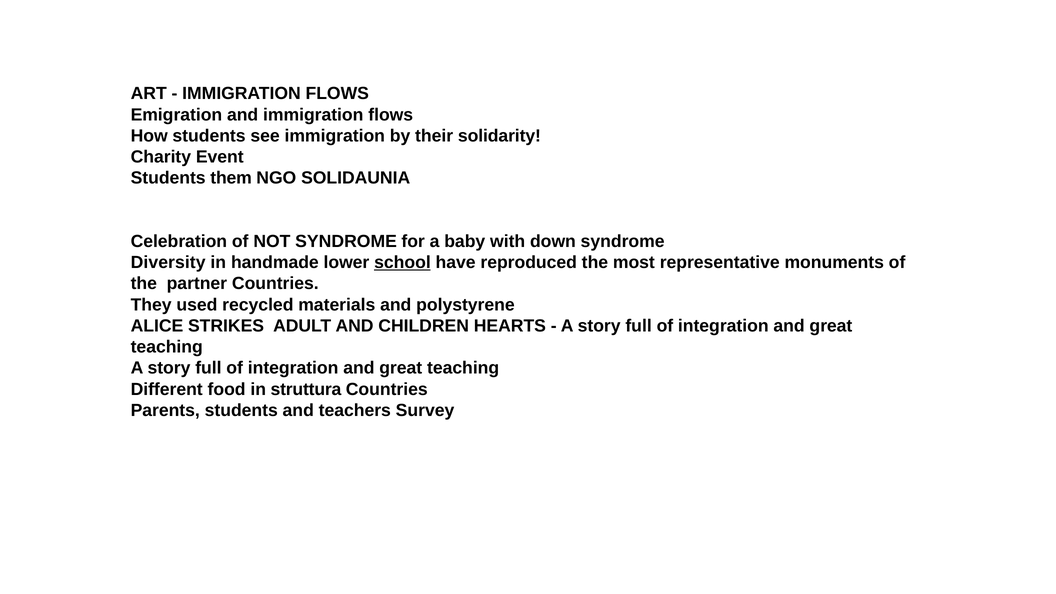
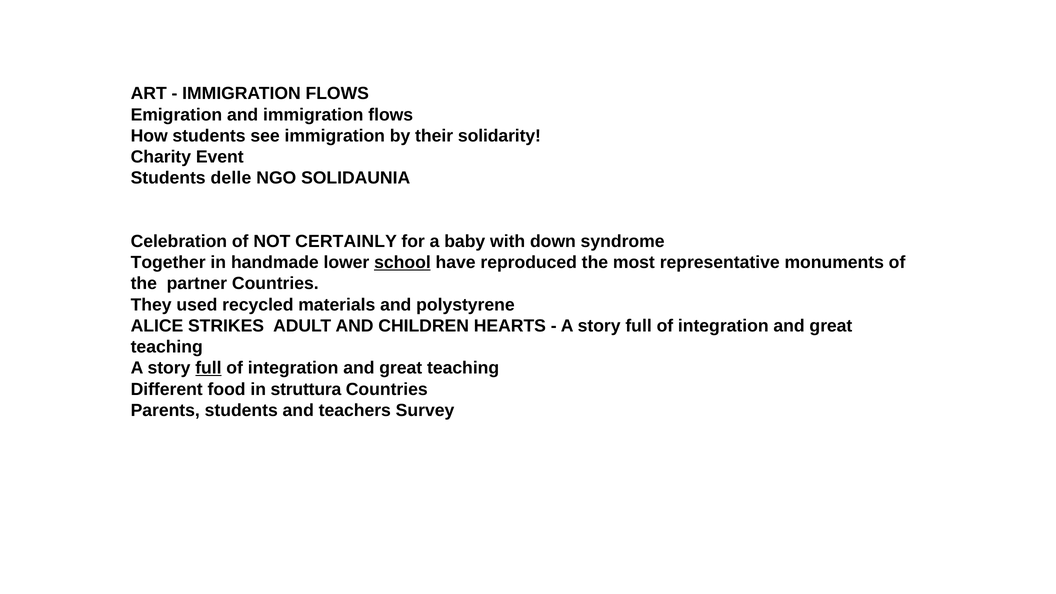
them: them -> delle
NOT SYNDROME: SYNDROME -> CERTAINLY
Diversity: Diversity -> Together
full at (208, 368) underline: none -> present
